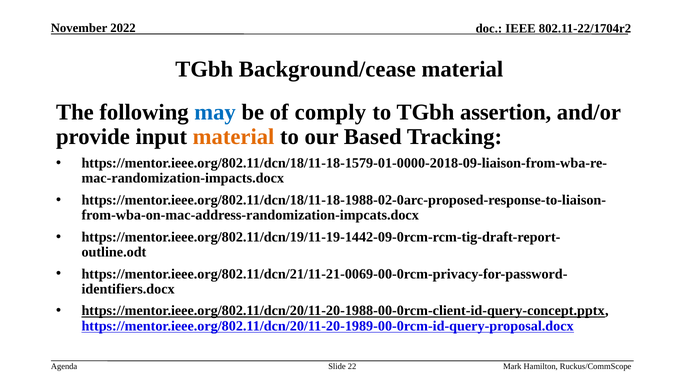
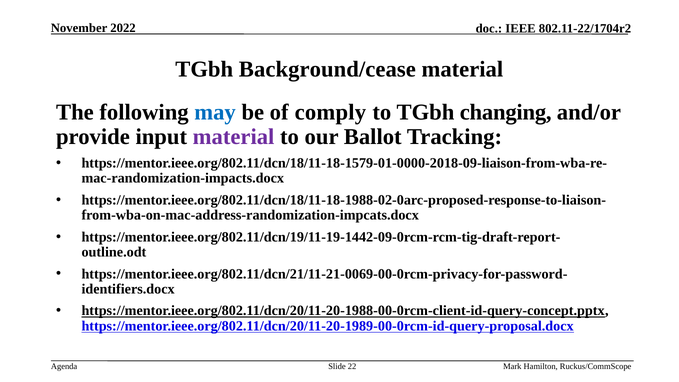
assertion: assertion -> changing
material at (234, 137) colour: orange -> purple
Based: Based -> Ballot
